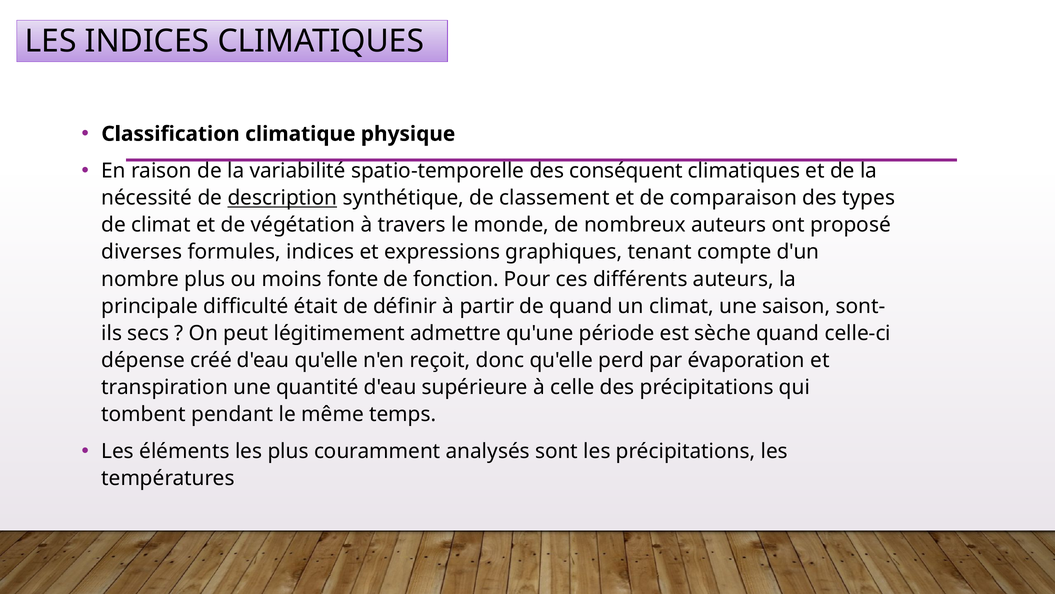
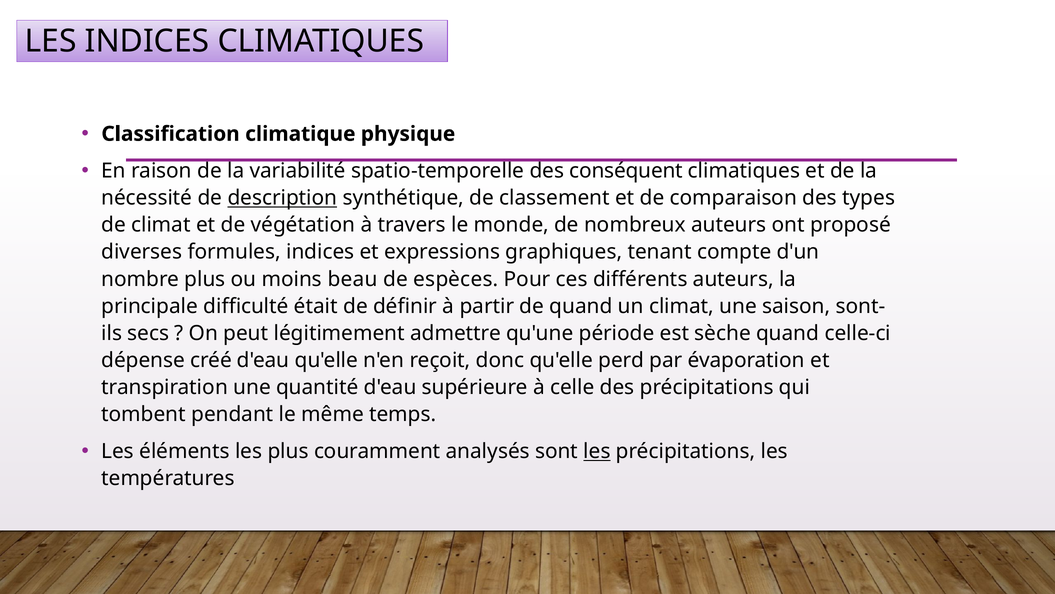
fonte: fonte -> beau
fonction: fonction -> espèces
les at (597, 451) underline: none -> present
